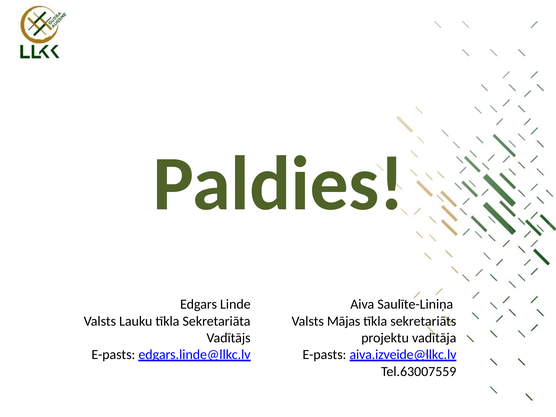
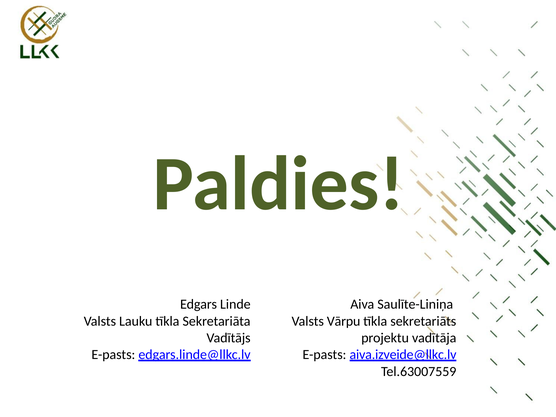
Mājas: Mājas -> Vārpu
